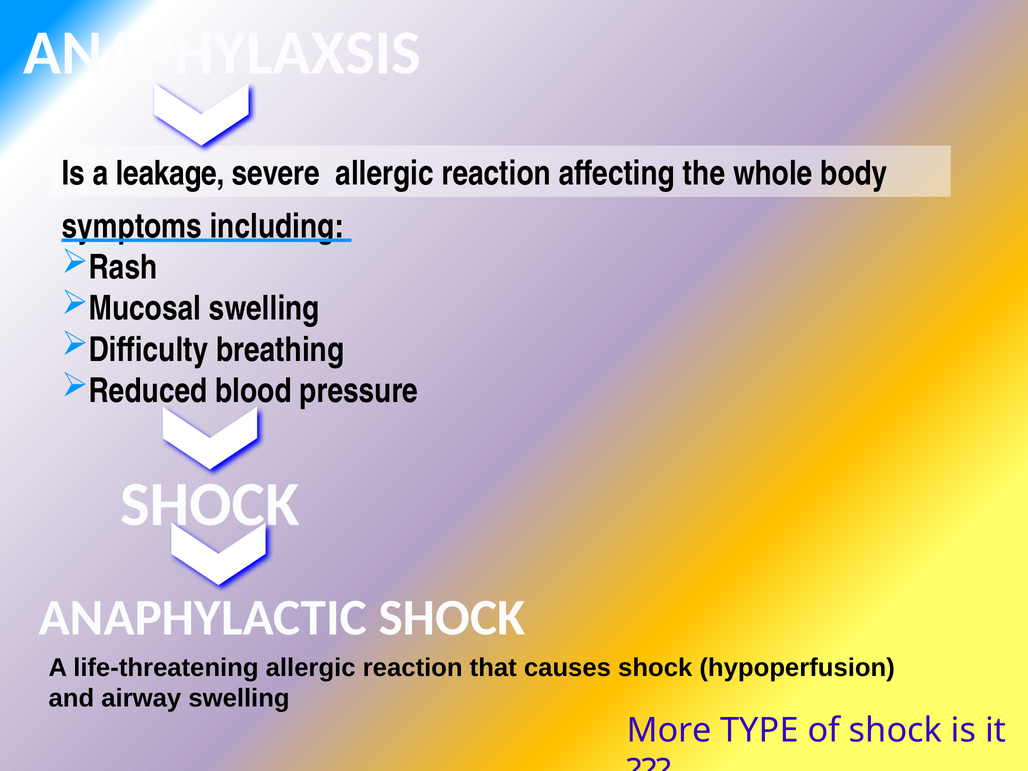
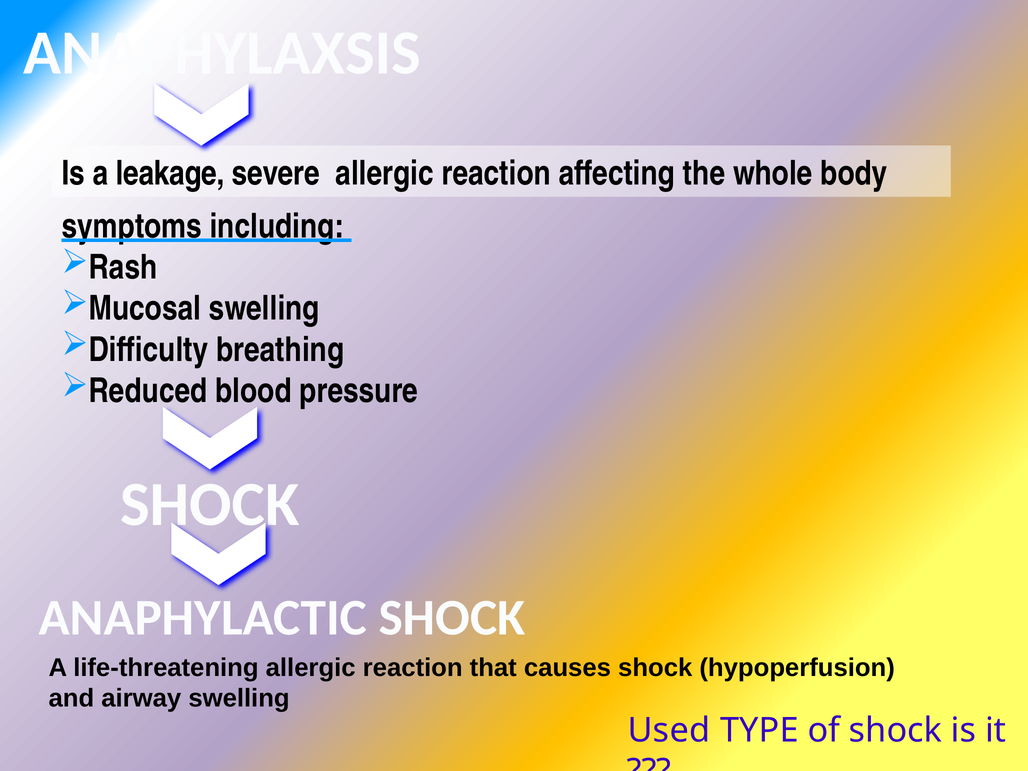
More: More -> Used
